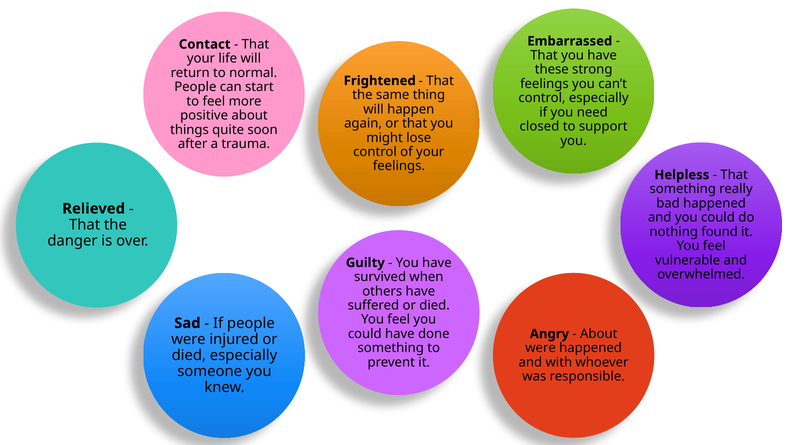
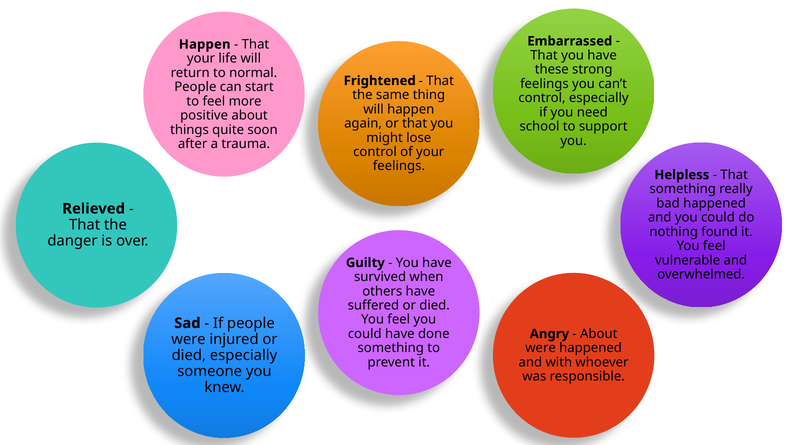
Contact at (205, 44): Contact -> Happen
closed: closed -> school
